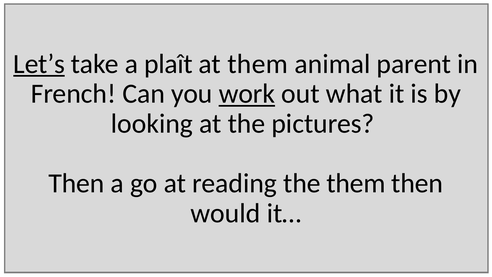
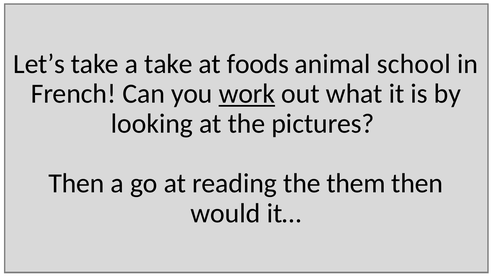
Let’s underline: present -> none
a plaît: plaît -> take
at them: them -> foods
parent: parent -> school
